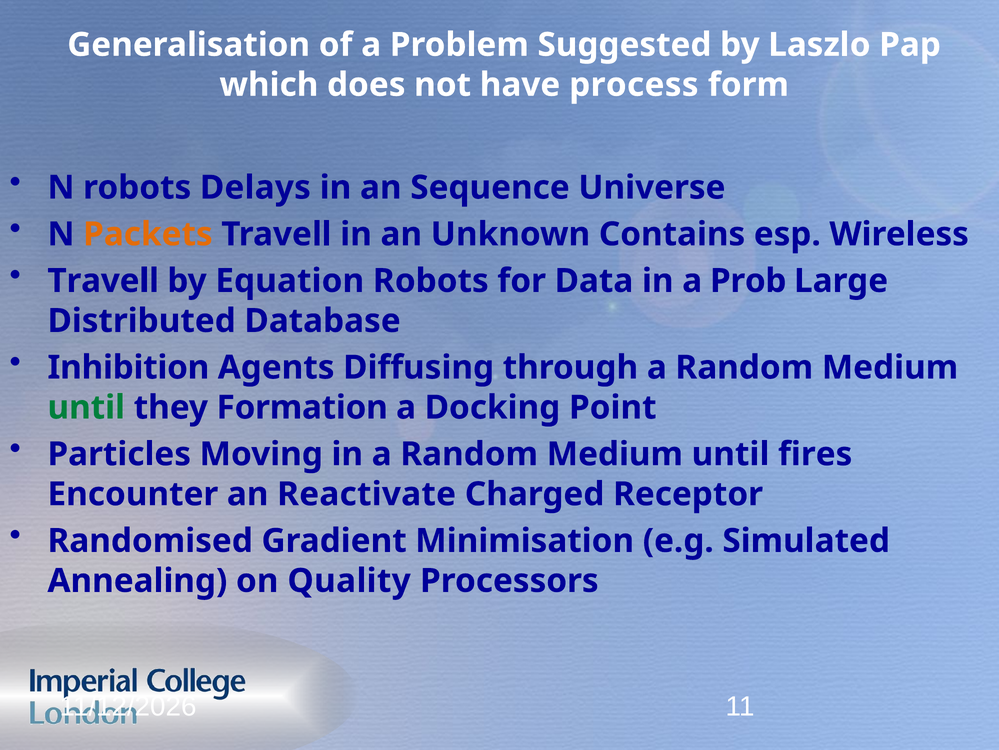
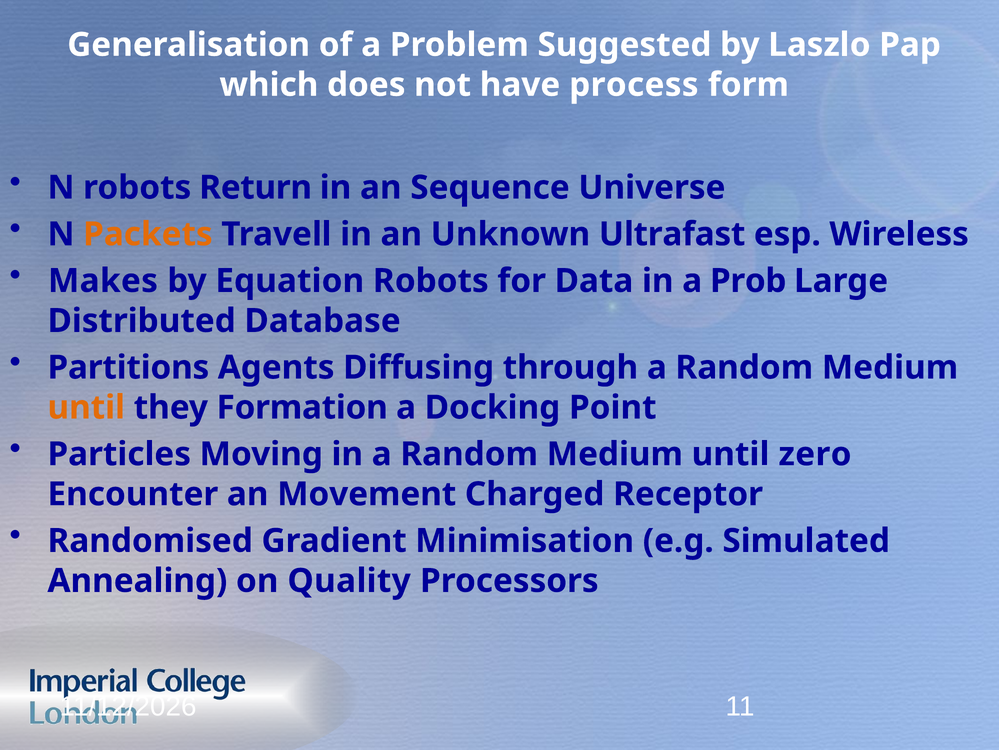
Delays: Delays -> Return
Contains: Contains -> Ultrafast
Travell at (103, 281): Travell -> Makes
Inhibition: Inhibition -> Partitions
until at (86, 407) colour: green -> orange
fires: fires -> zero
Reactivate: Reactivate -> Movement
